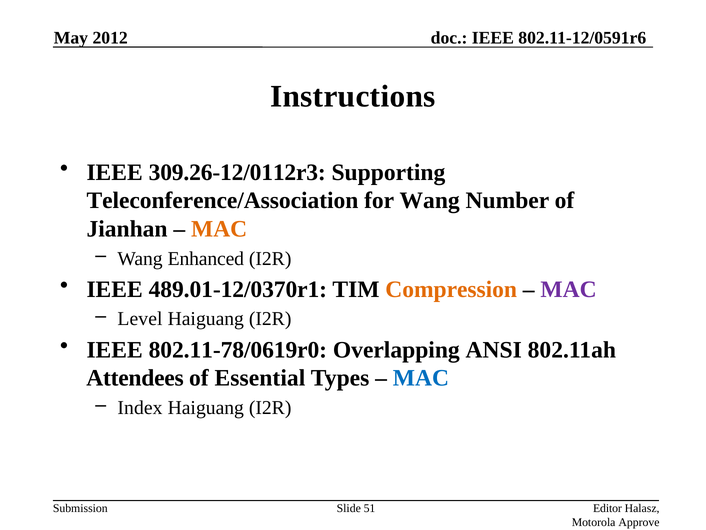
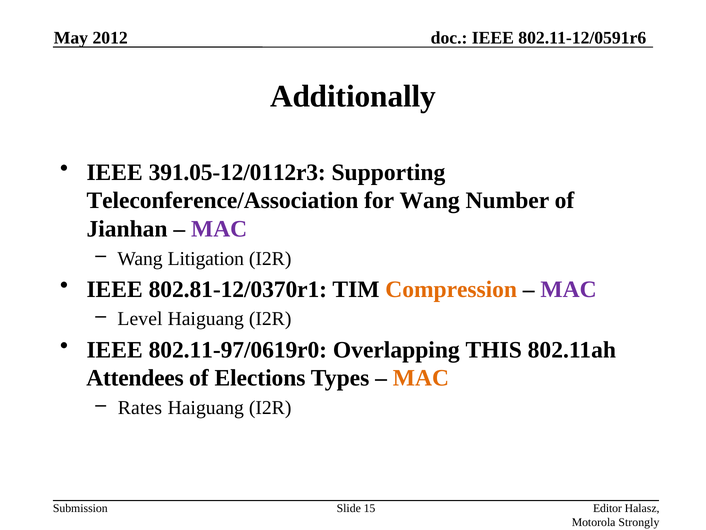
Instructions: Instructions -> Additionally
309.26-12/0112r3: 309.26-12/0112r3 -> 391.05-12/0112r3
MAC at (219, 229) colour: orange -> purple
Enhanced: Enhanced -> Litigation
489.01-12/0370r1: 489.01-12/0370r1 -> 802.81-12/0370r1
802.11-78/0619r0: 802.11-78/0619r0 -> 802.11-97/0619r0
ANSI: ANSI -> THIS
Essential: Essential -> Elections
MAC at (421, 378) colour: blue -> orange
Index: Index -> Rates
51: 51 -> 15
Approve: Approve -> Strongly
